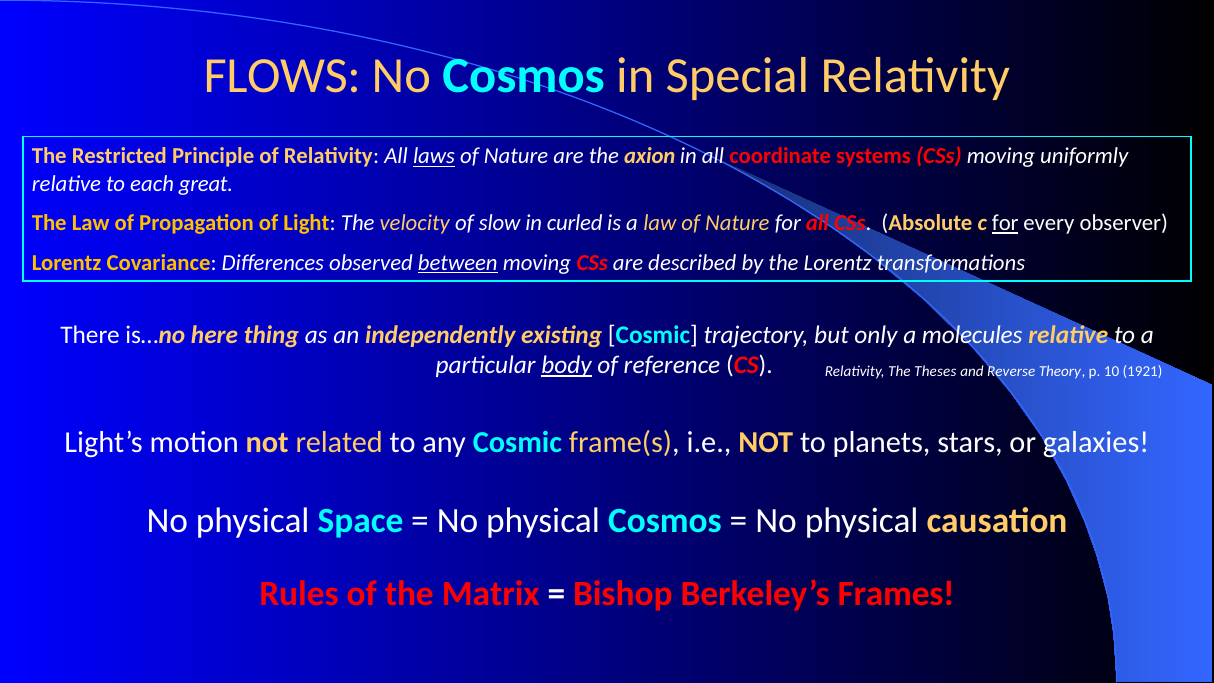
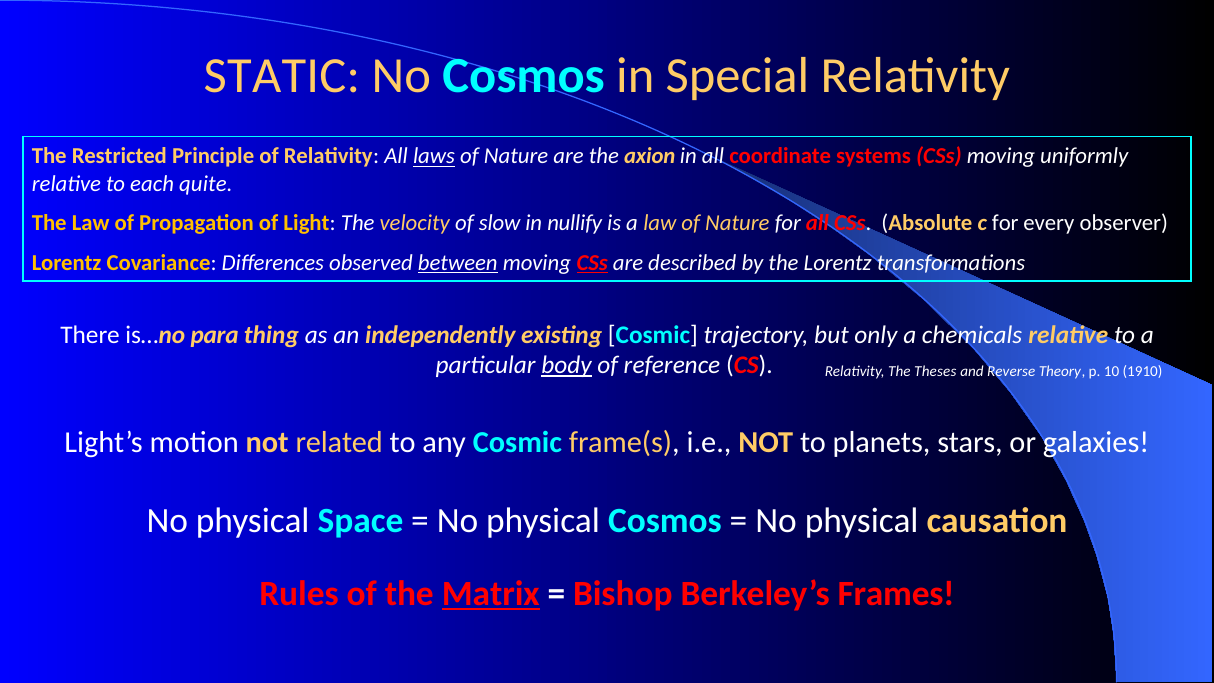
FLOWS: FLOWS -> STATIC
great: great -> quite
curled: curled -> nullify
for at (1005, 223) underline: present -> none
CSs at (592, 263) underline: none -> present
here: here -> para
molecules: molecules -> chemicals
1921: 1921 -> 1910
Matrix underline: none -> present
